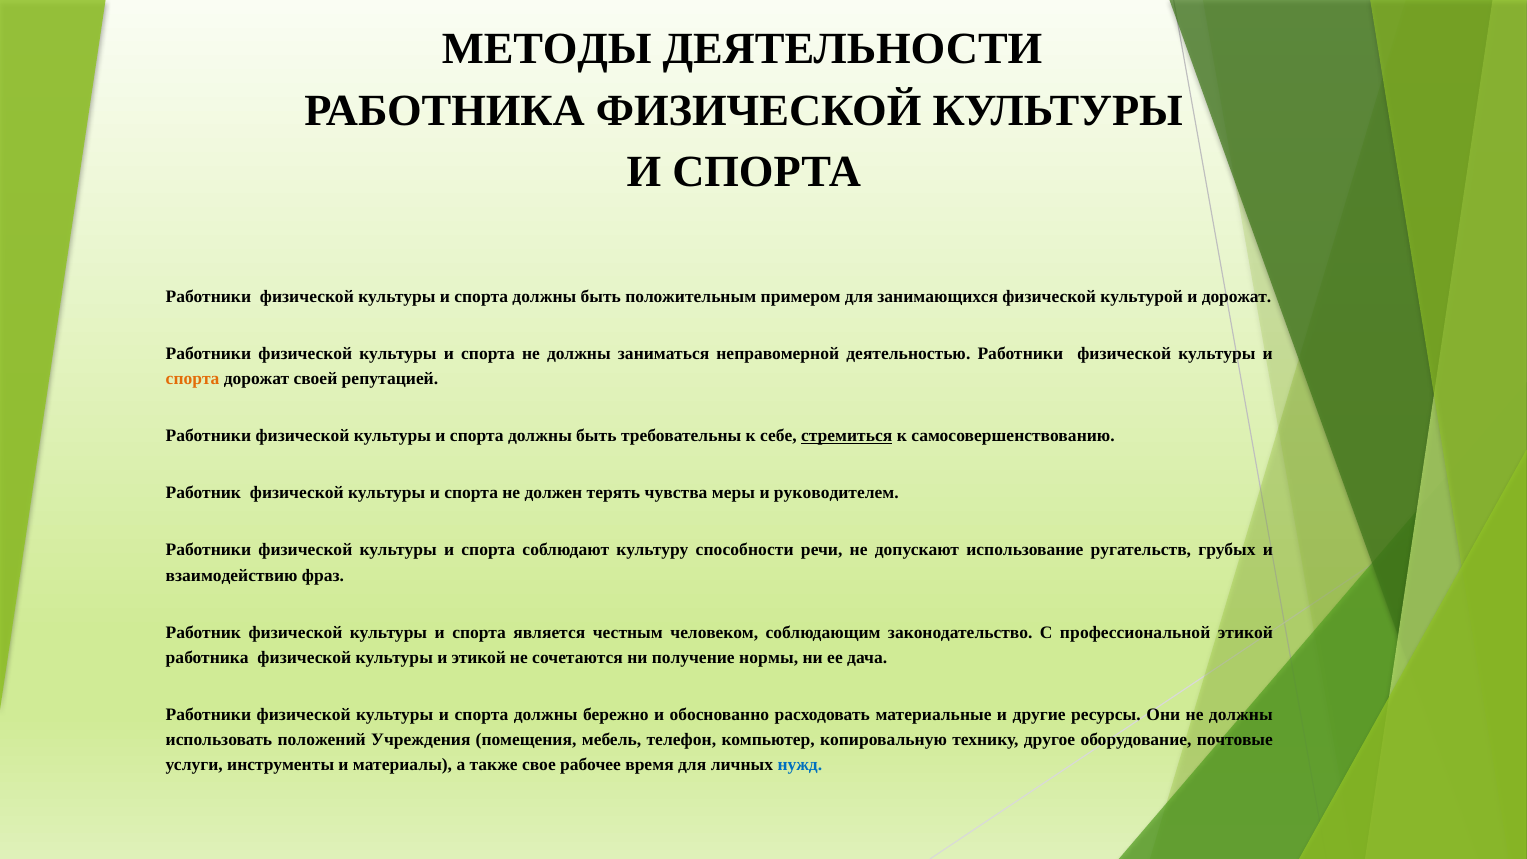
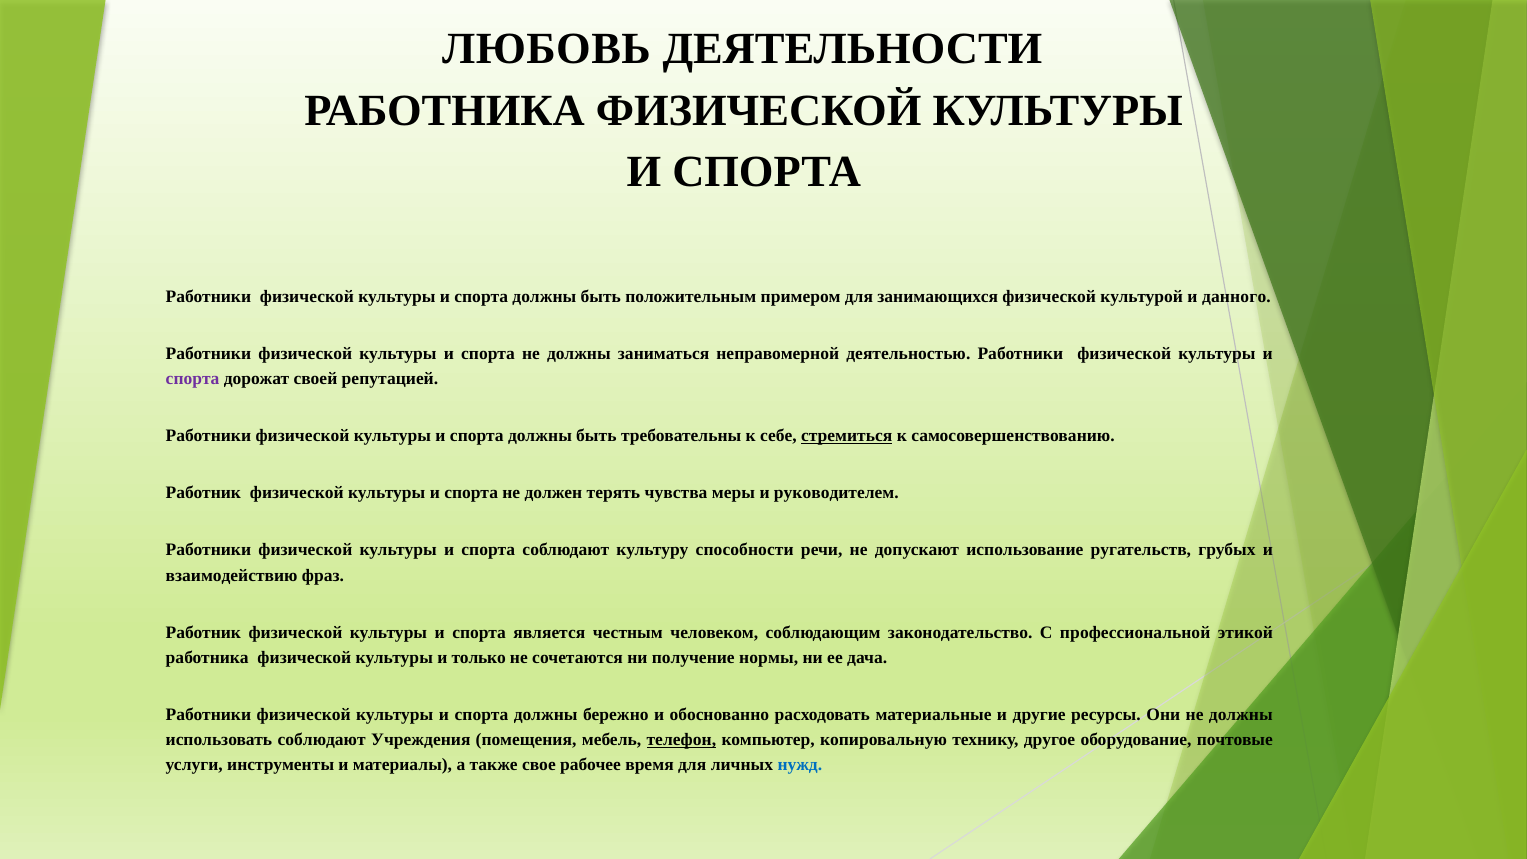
МЕТОДЫ: МЕТОДЫ -> ЛЮБОВЬ
и дорожат: дорожат -> данного
спорта at (193, 379) colour: orange -> purple
и этикой: этикой -> только
использовать положений: положений -> соблюдают
телефон underline: none -> present
